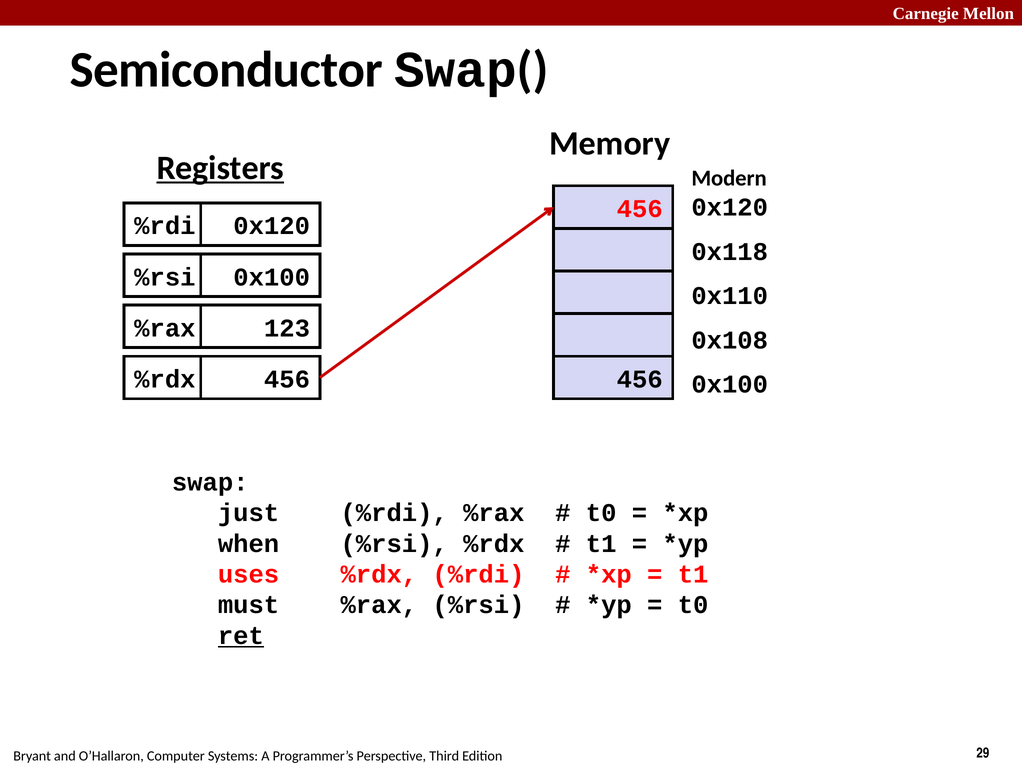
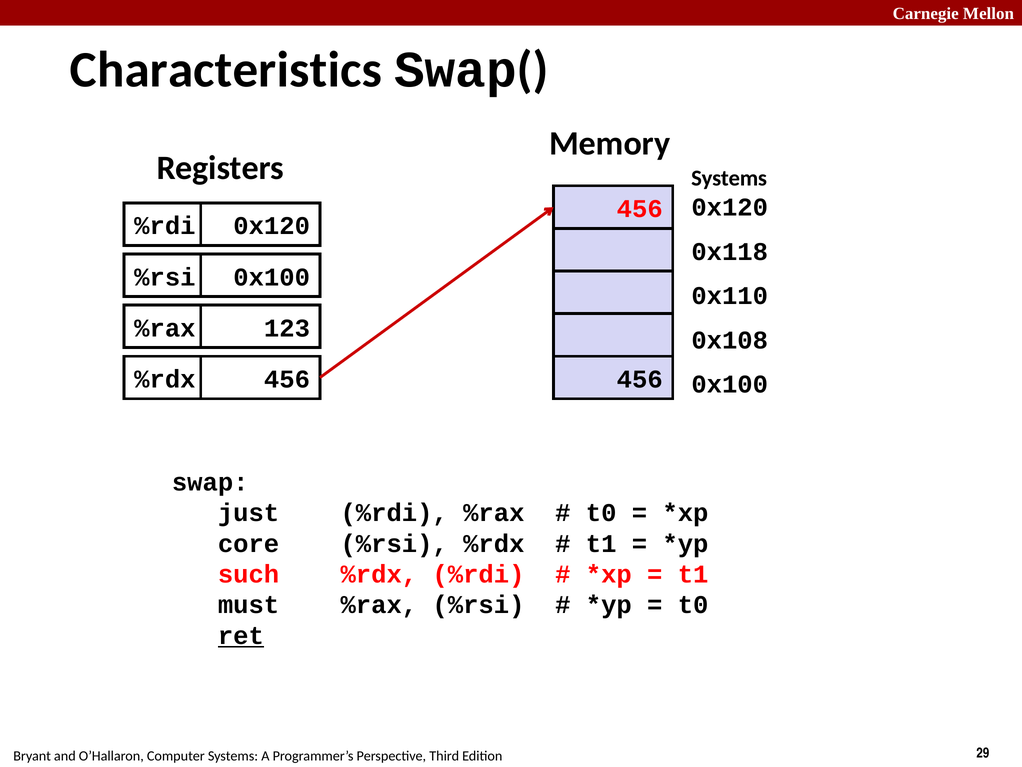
Semiconductor: Semiconductor -> Characteristics
Registers underline: present -> none
Modern at (729, 178): Modern -> Systems
when: when -> core
uses: uses -> such
